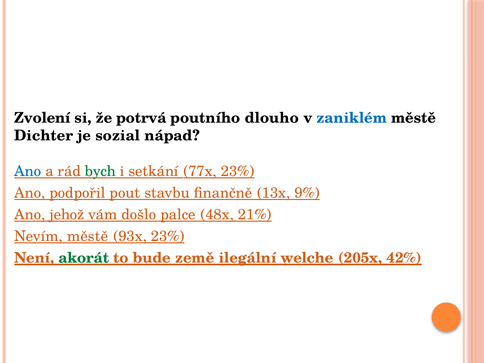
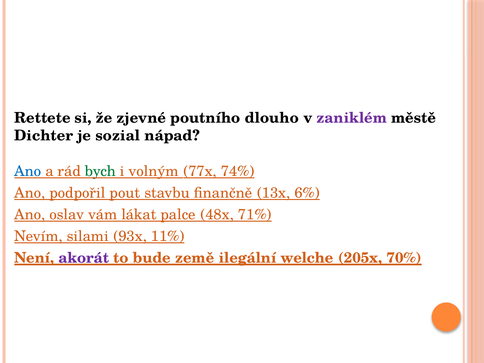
Zvolení: Zvolení -> Rettete
potrvá: potrvá -> zjevné
zaniklém colour: blue -> purple
setkání: setkání -> volným
77x 23%: 23% -> 74%
9%: 9% -> 6%
jehož: jehož -> oslav
došlo: došlo -> lákat
21%: 21% -> 71%
Nevím městě: městě -> silami
93x 23%: 23% -> 11%
akorát colour: green -> purple
42%: 42% -> 70%
